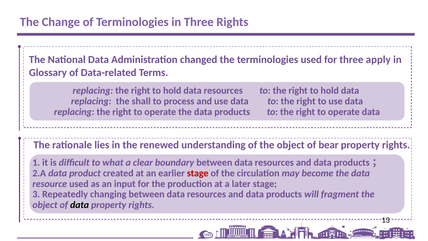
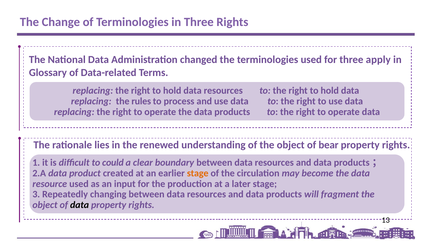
shall: shall -> rules
what: what -> could
stage at (198, 173) colour: red -> orange
